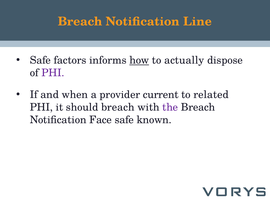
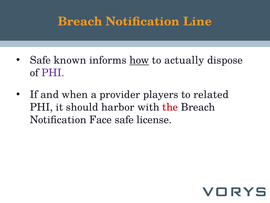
factors: factors -> known
current: current -> players
should breach: breach -> harbor
the colour: purple -> red
known: known -> license
